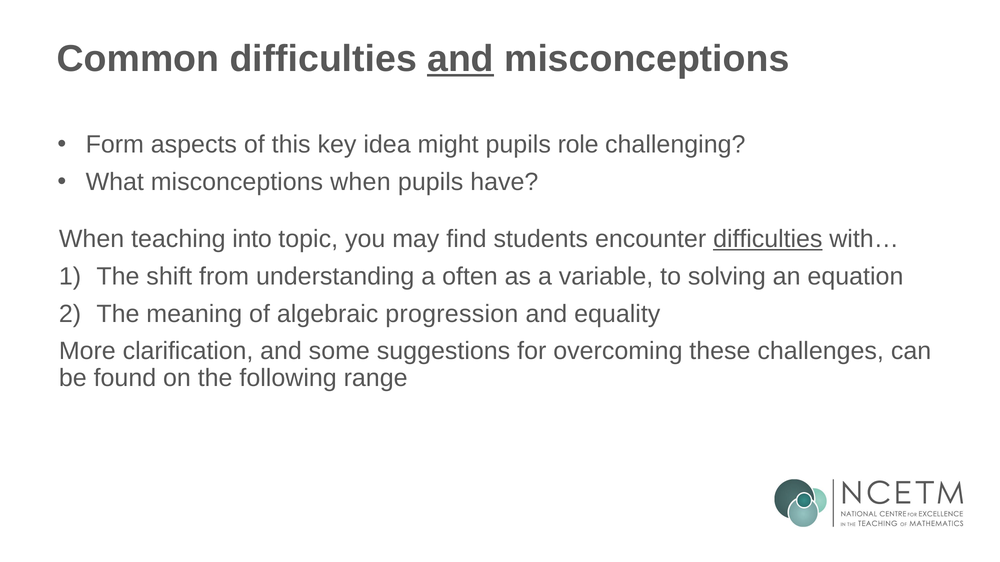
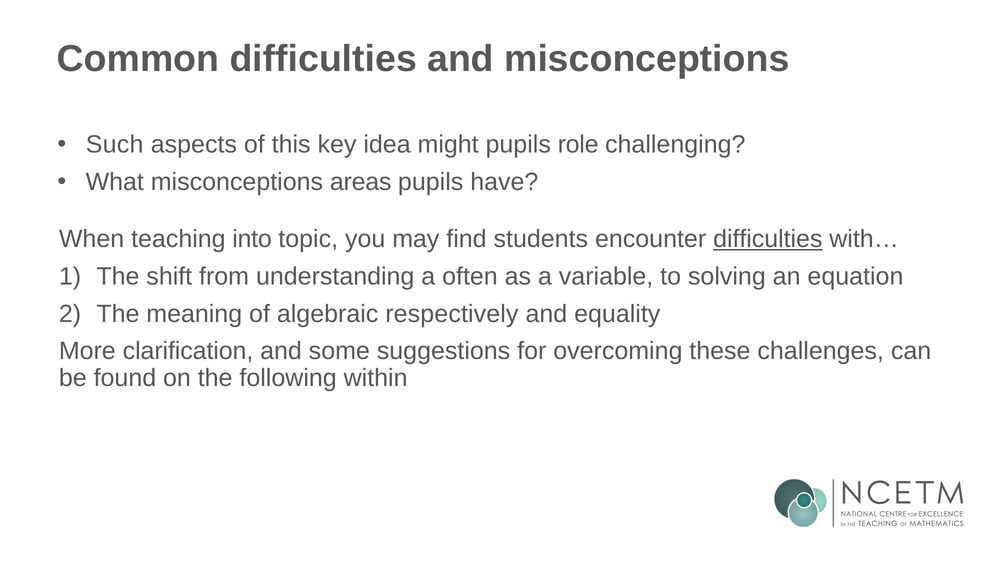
and at (461, 59) underline: present -> none
Form: Form -> Such
misconceptions when: when -> areas
progression: progression -> respectively
range: range -> within
